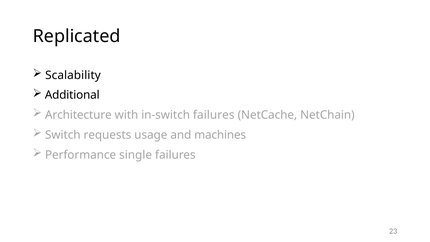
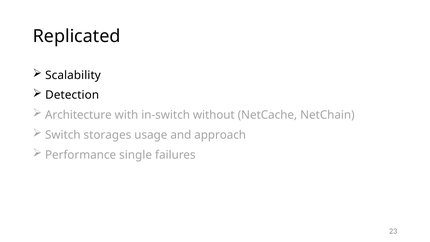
Additional: Additional -> Detection
in-switch failures: failures -> without
requests: requests -> storages
machines: machines -> approach
